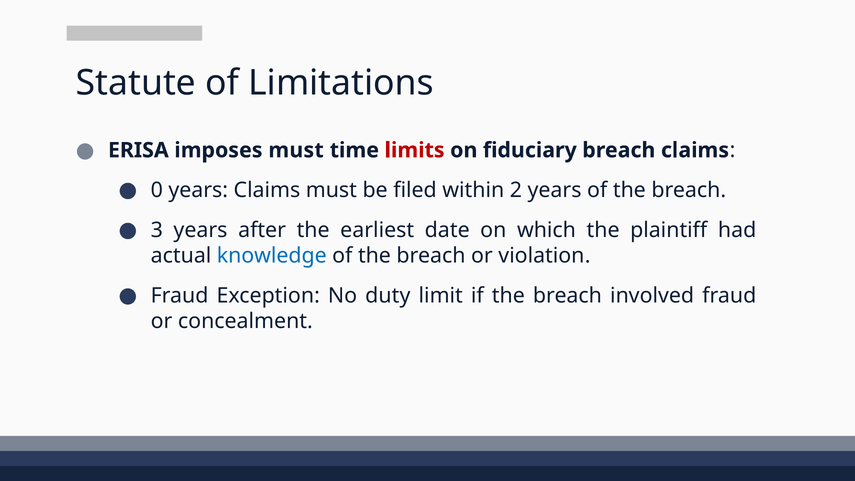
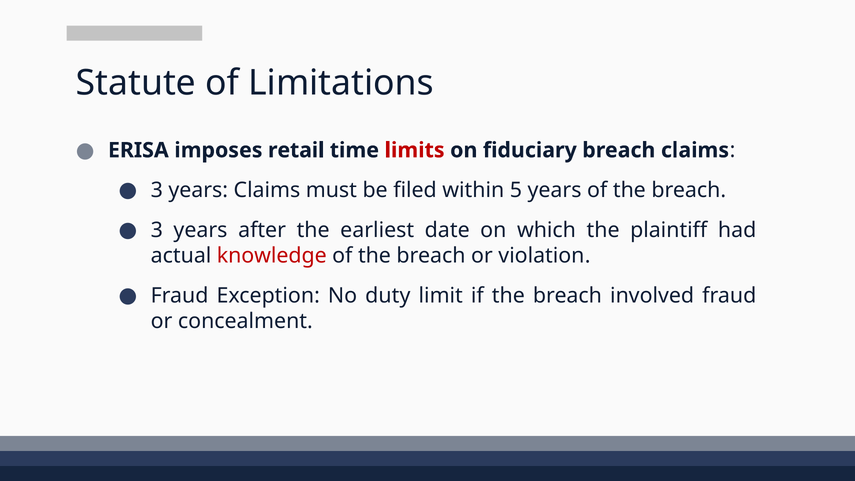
imposes must: must -> retail
0 at (157, 190): 0 -> 3
2: 2 -> 5
knowledge colour: blue -> red
